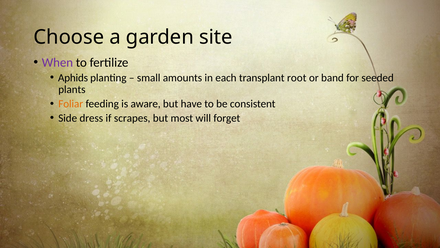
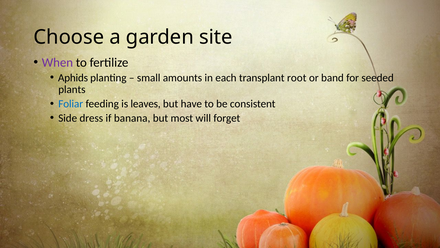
Foliar colour: orange -> blue
aware: aware -> leaves
scrapes: scrapes -> banana
